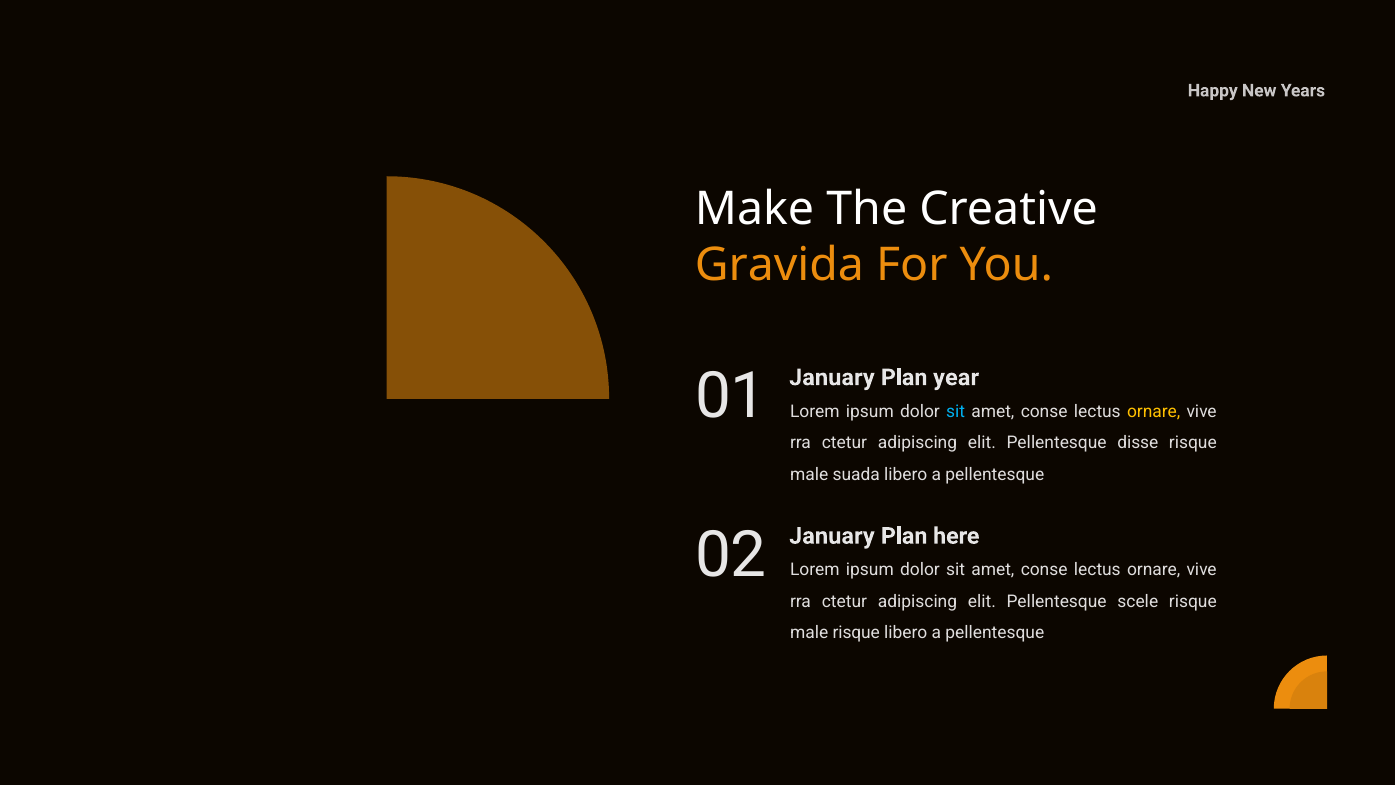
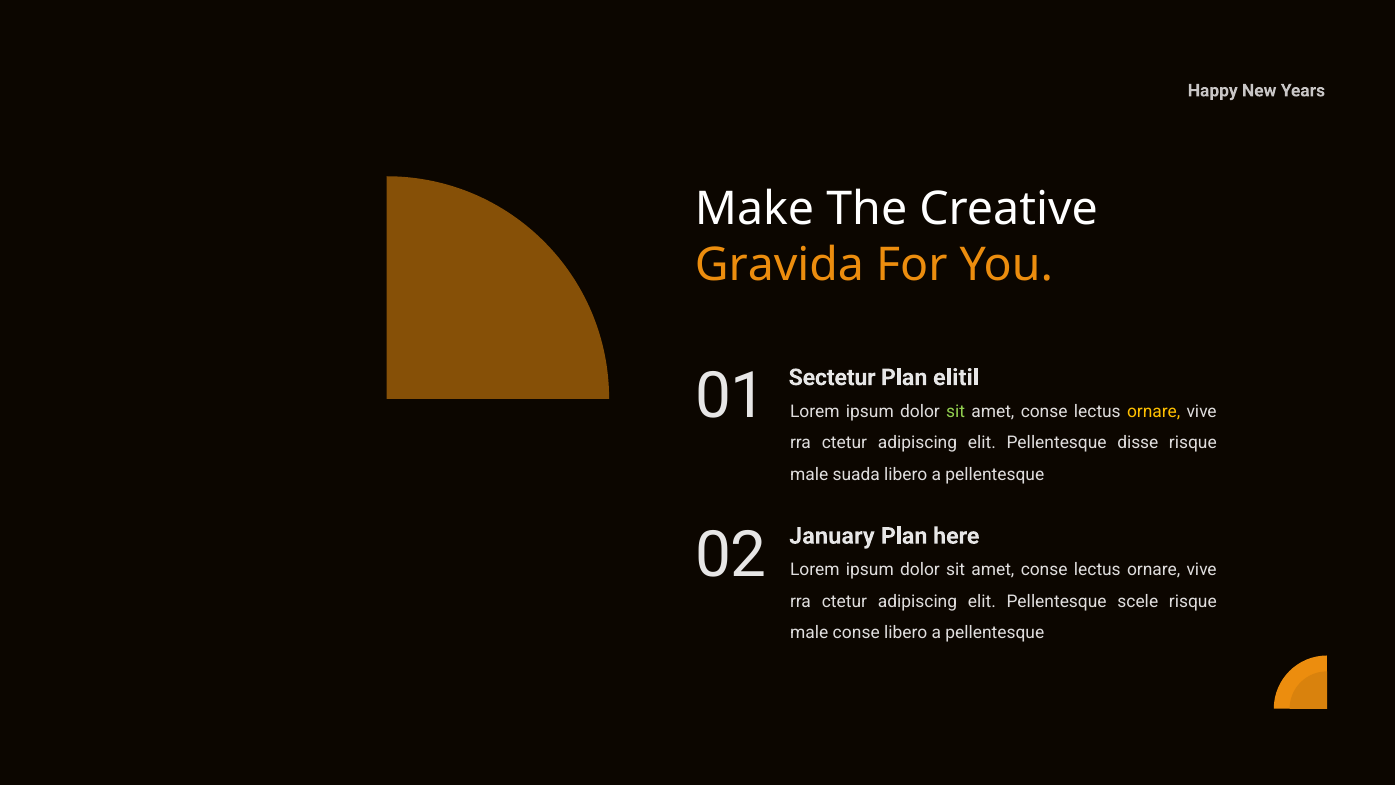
January at (832, 377): January -> Sectetur
year: year -> elitil
sit at (956, 411) colour: light blue -> light green
male risque: risque -> conse
